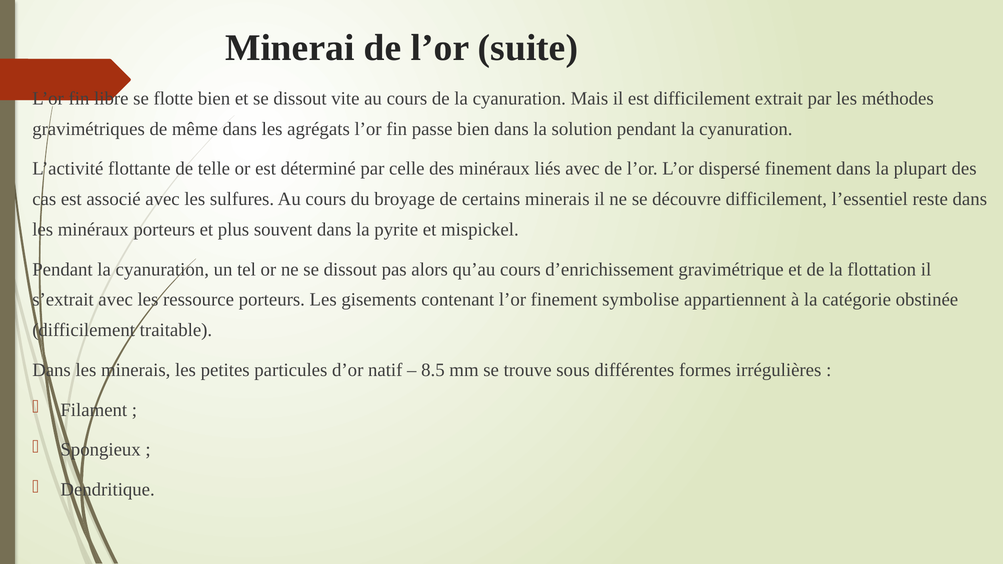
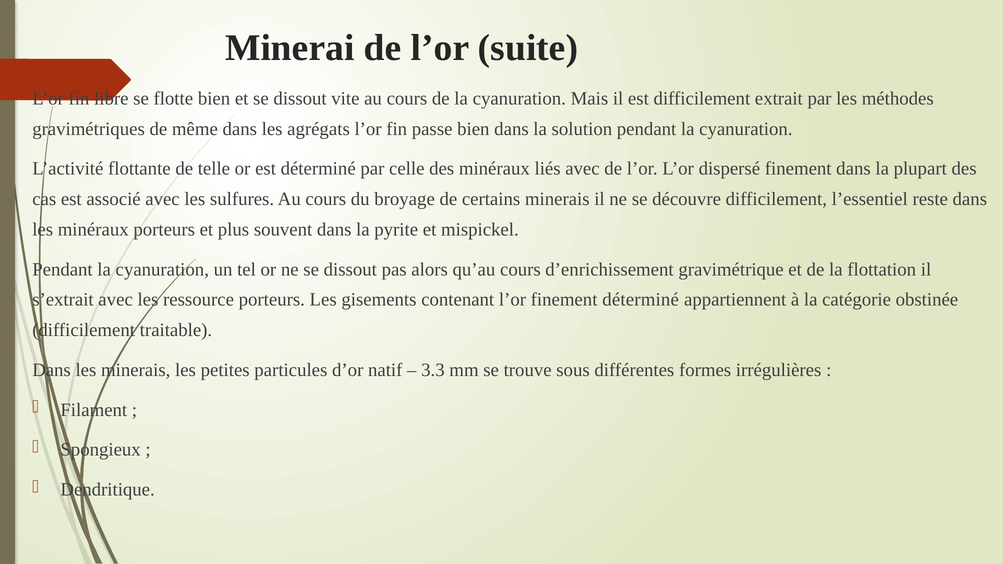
finement symbolise: symbolise -> déterminé
8.5: 8.5 -> 3.3
